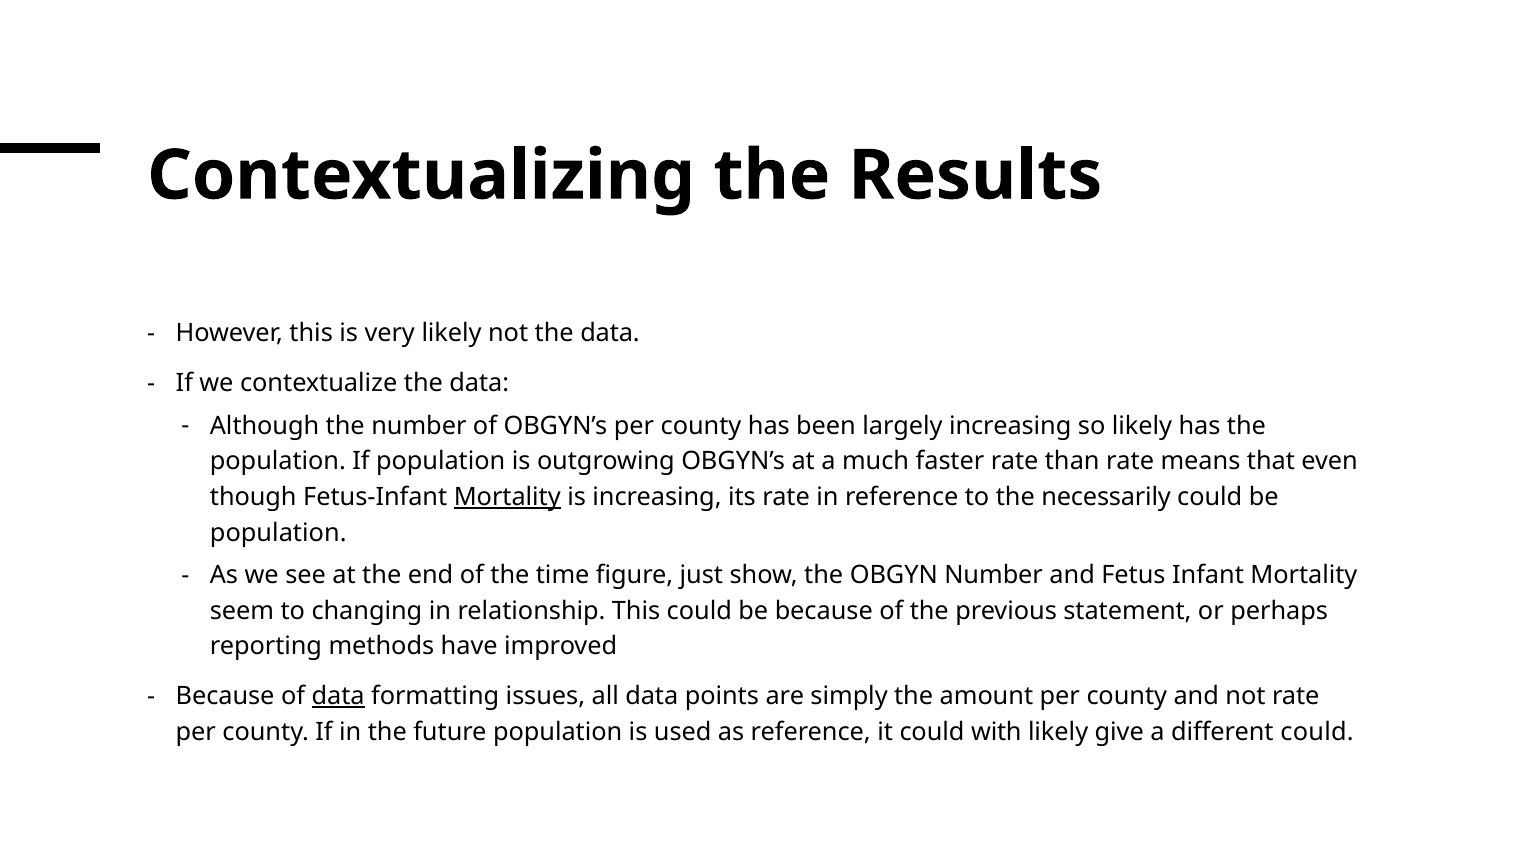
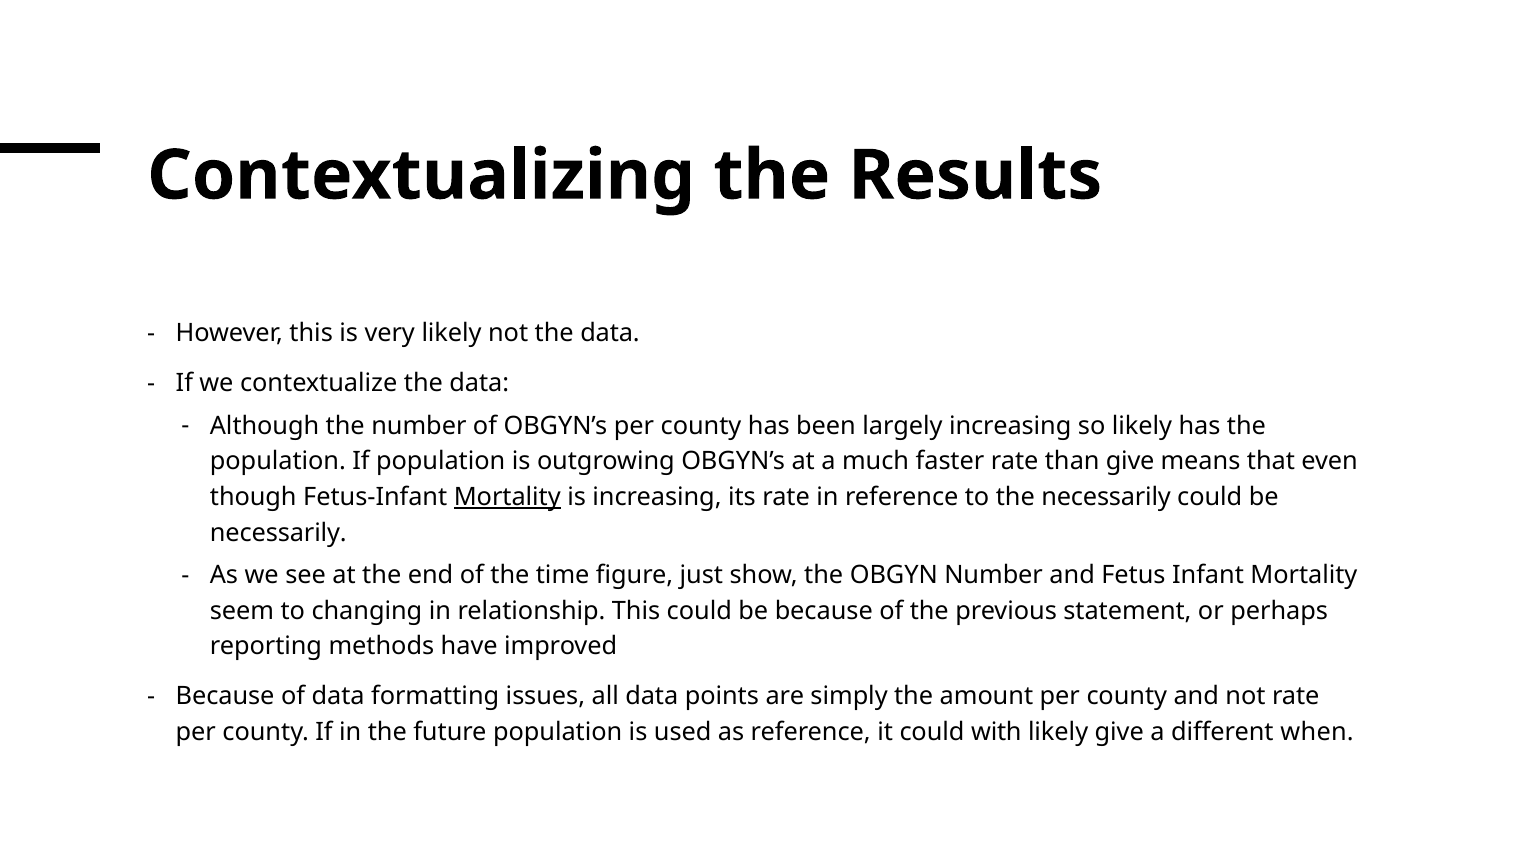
than rate: rate -> give
population at (278, 532): population -> necessarily
data at (338, 696) underline: present -> none
different could: could -> when
